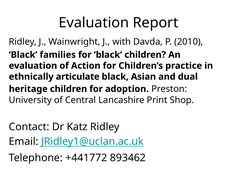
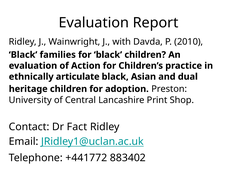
Katz: Katz -> Fact
893462: 893462 -> 883402
